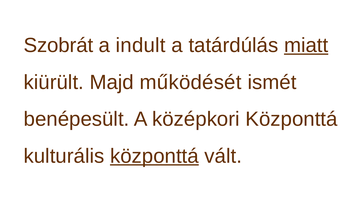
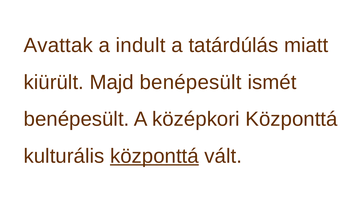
Szobrát: Szobrát -> Avattak
miatt underline: present -> none
Majd működését: működését -> benépesült
